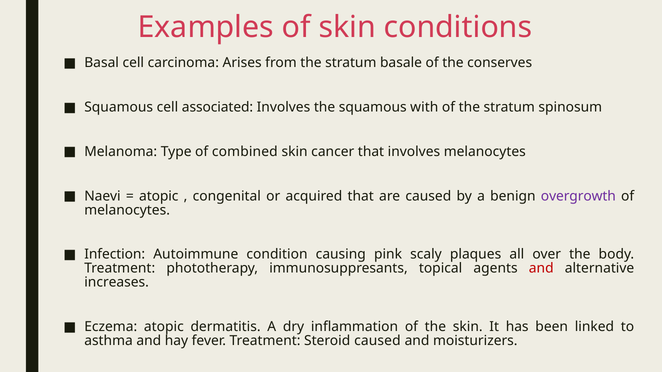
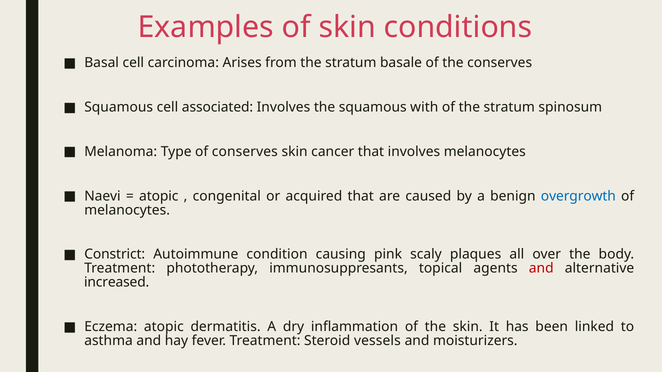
of combined: combined -> conserves
overgrowth colour: purple -> blue
Infection: Infection -> Constrict
increases: increases -> increased
Steroid caused: caused -> vessels
